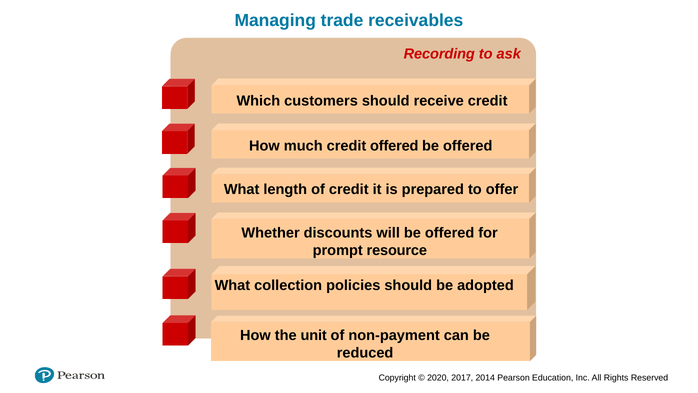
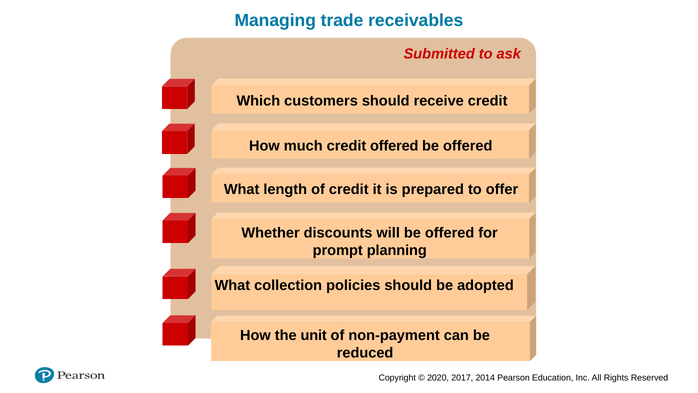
Recording: Recording -> Submitted
resource: resource -> planning
